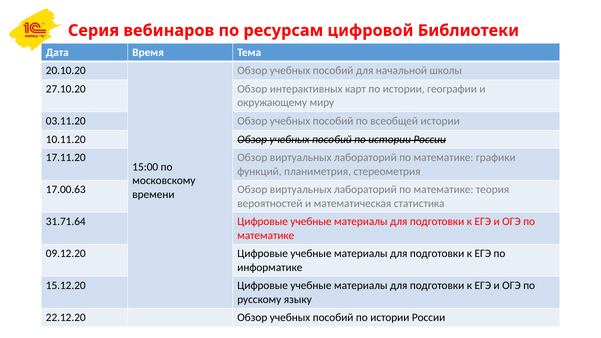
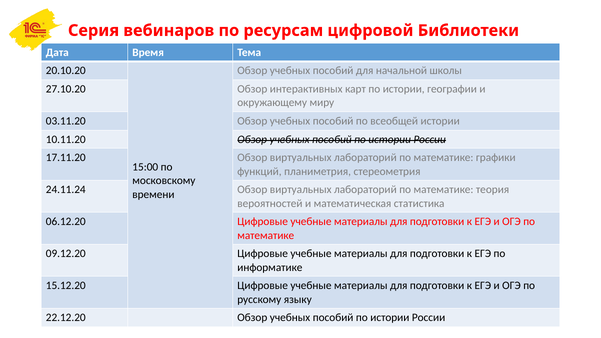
17.00.63: 17.00.63 -> 24.11.24
31.71.64: 31.71.64 -> 06.12.20
